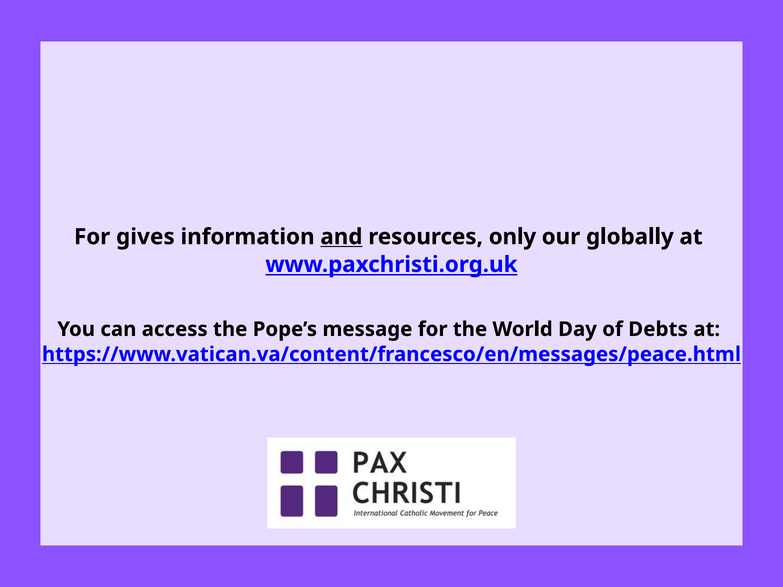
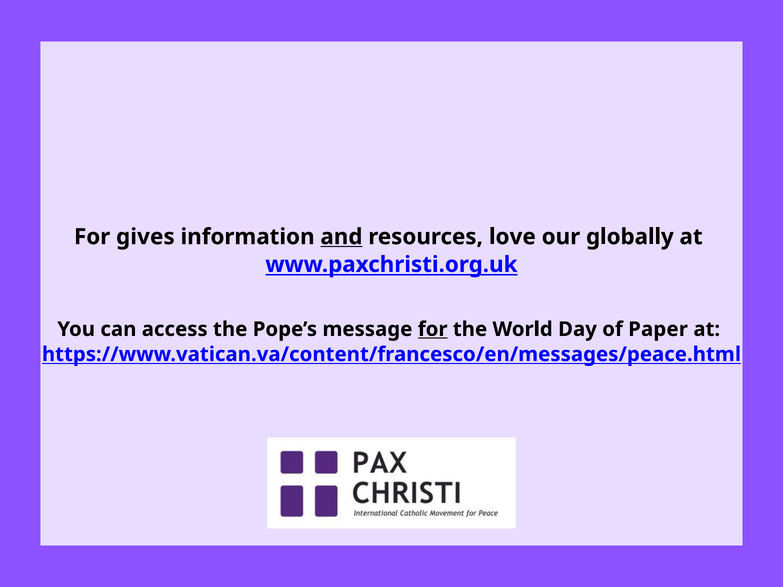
only: only -> love
for at (433, 329) underline: none -> present
Debts: Debts -> Paper
